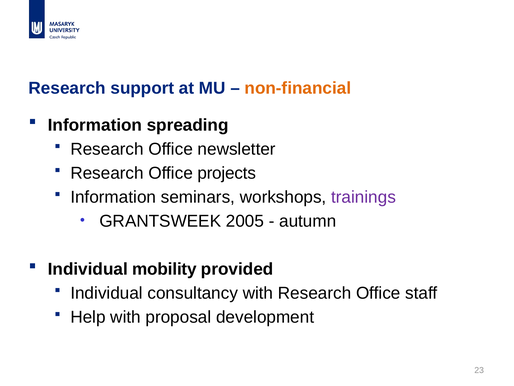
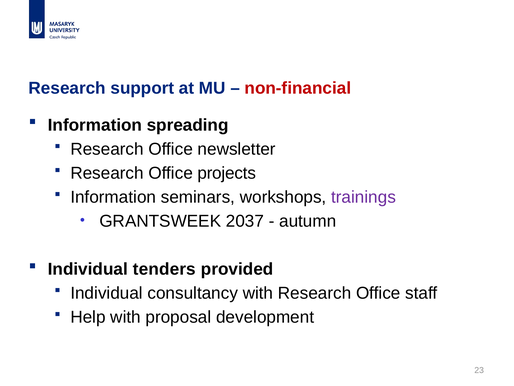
non-financial colour: orange -> red
2005: 2005 -> 2037
mobility: mobility -> tenders
